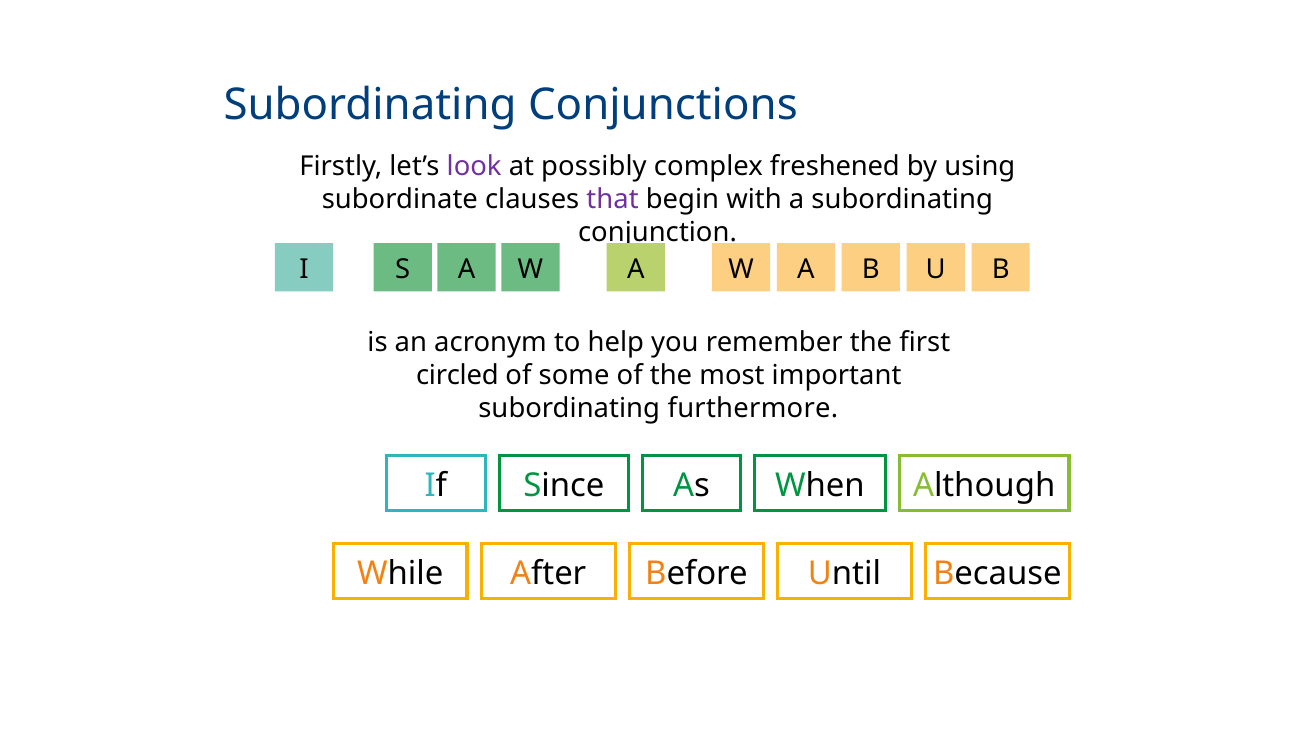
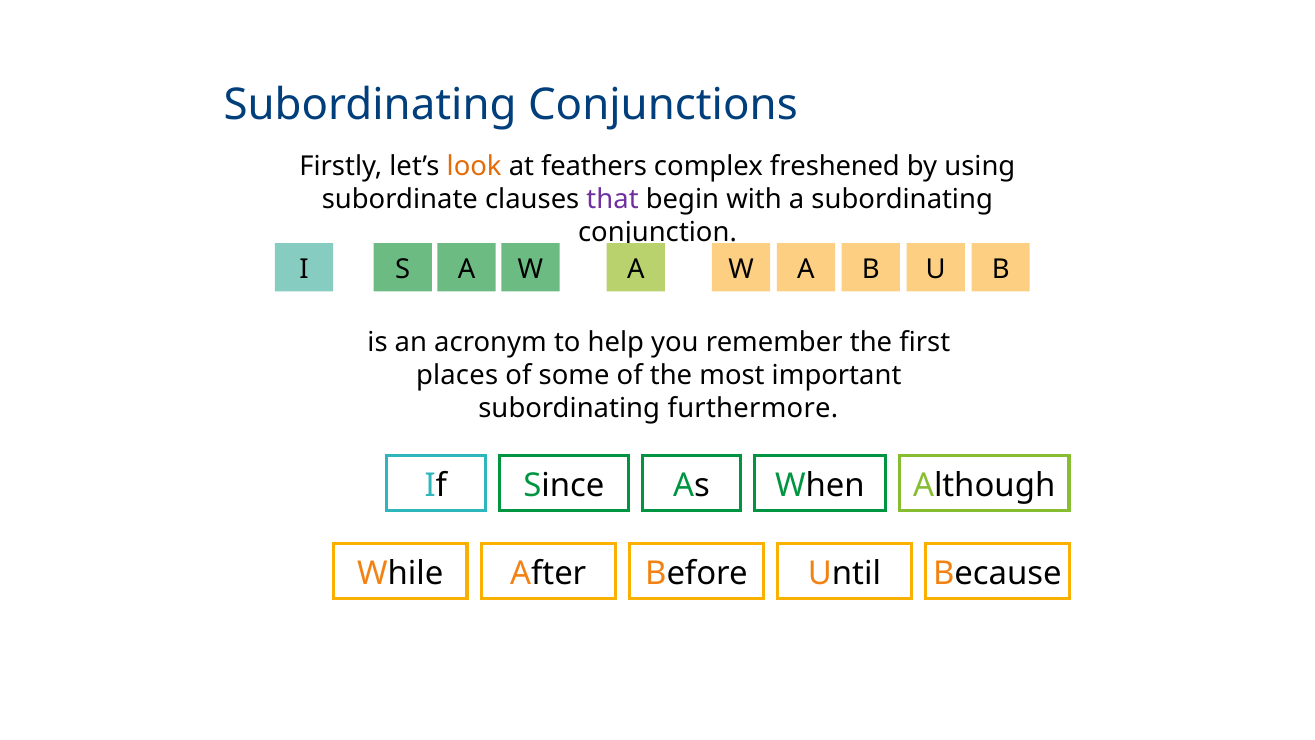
look colour: purple -> orange
possibly: possibly -> feathers
circled: circled -> places
